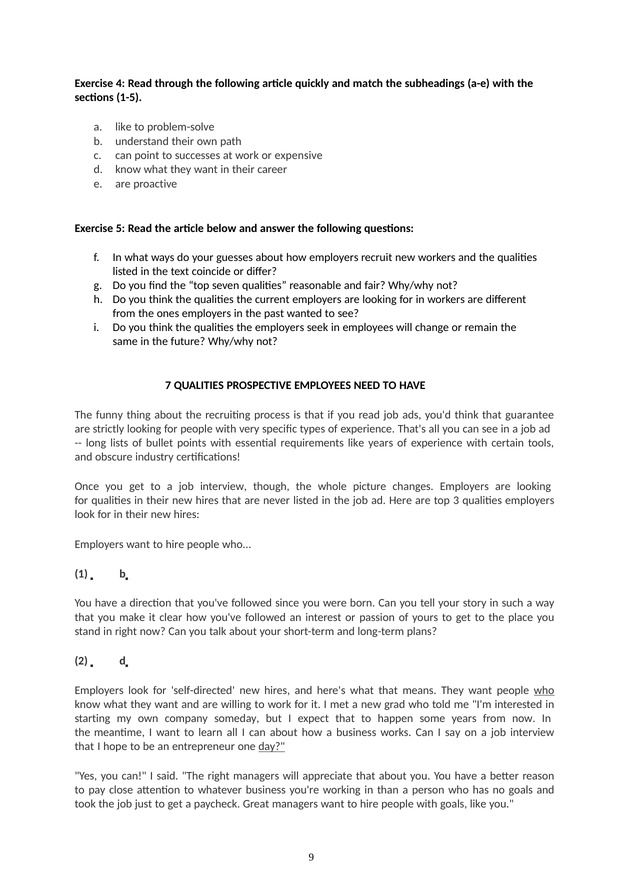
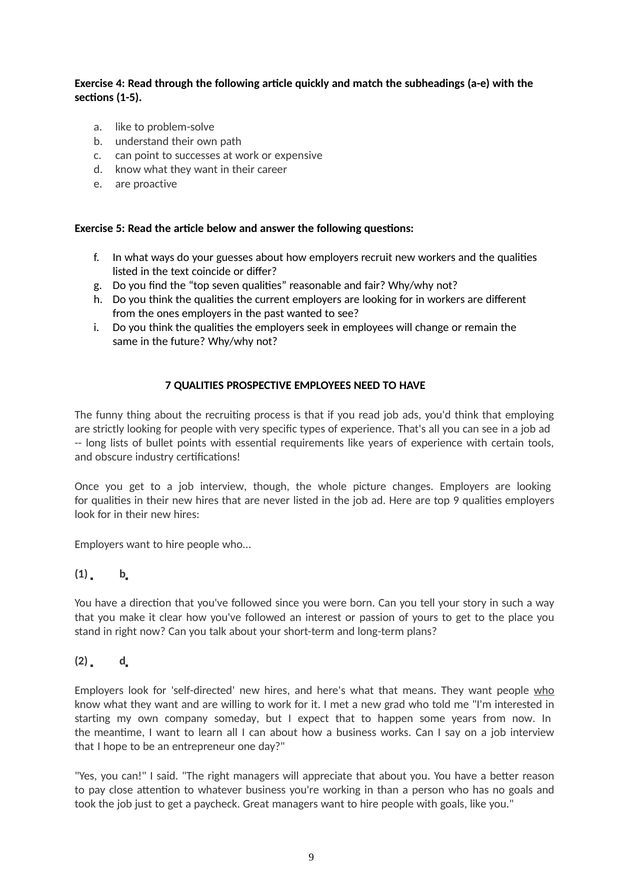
guarantee: guarantee -> employing
top 3: 3 -> 9
day underline: present -> none
